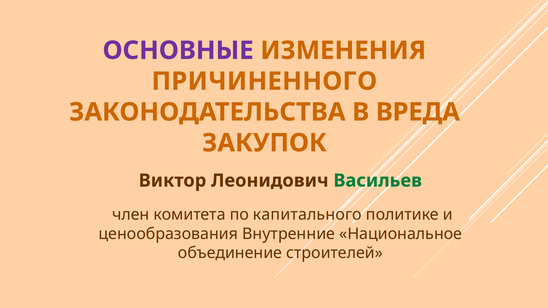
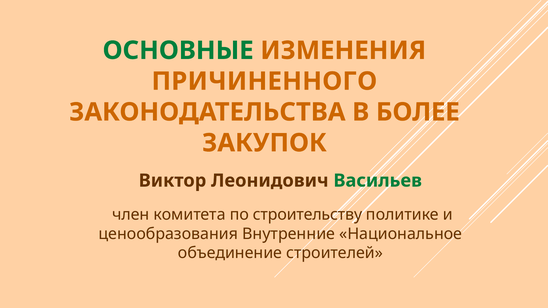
ОСНОВНЫЕ colour: purple -> green
ВРЕДА: ВРЕДА -> БОЛЕЕ
капитального: капитального -> строительству
